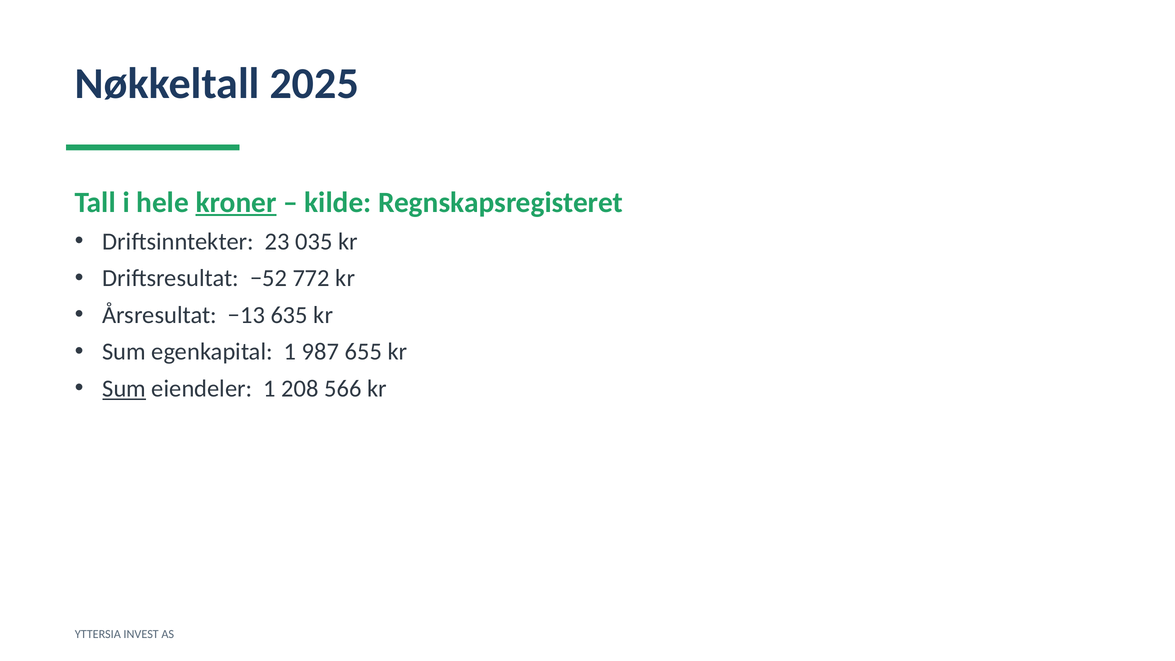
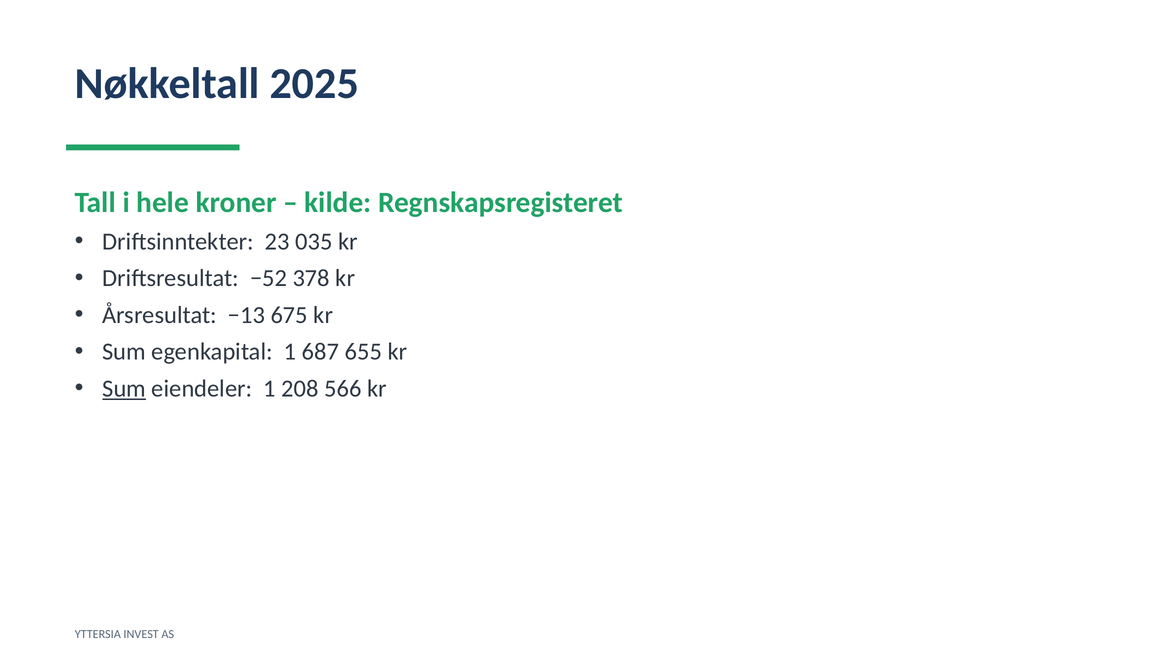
kroner underline: present -> none
772: 772 -> 378
635: 635 -> 675
987: 987 -> 687
